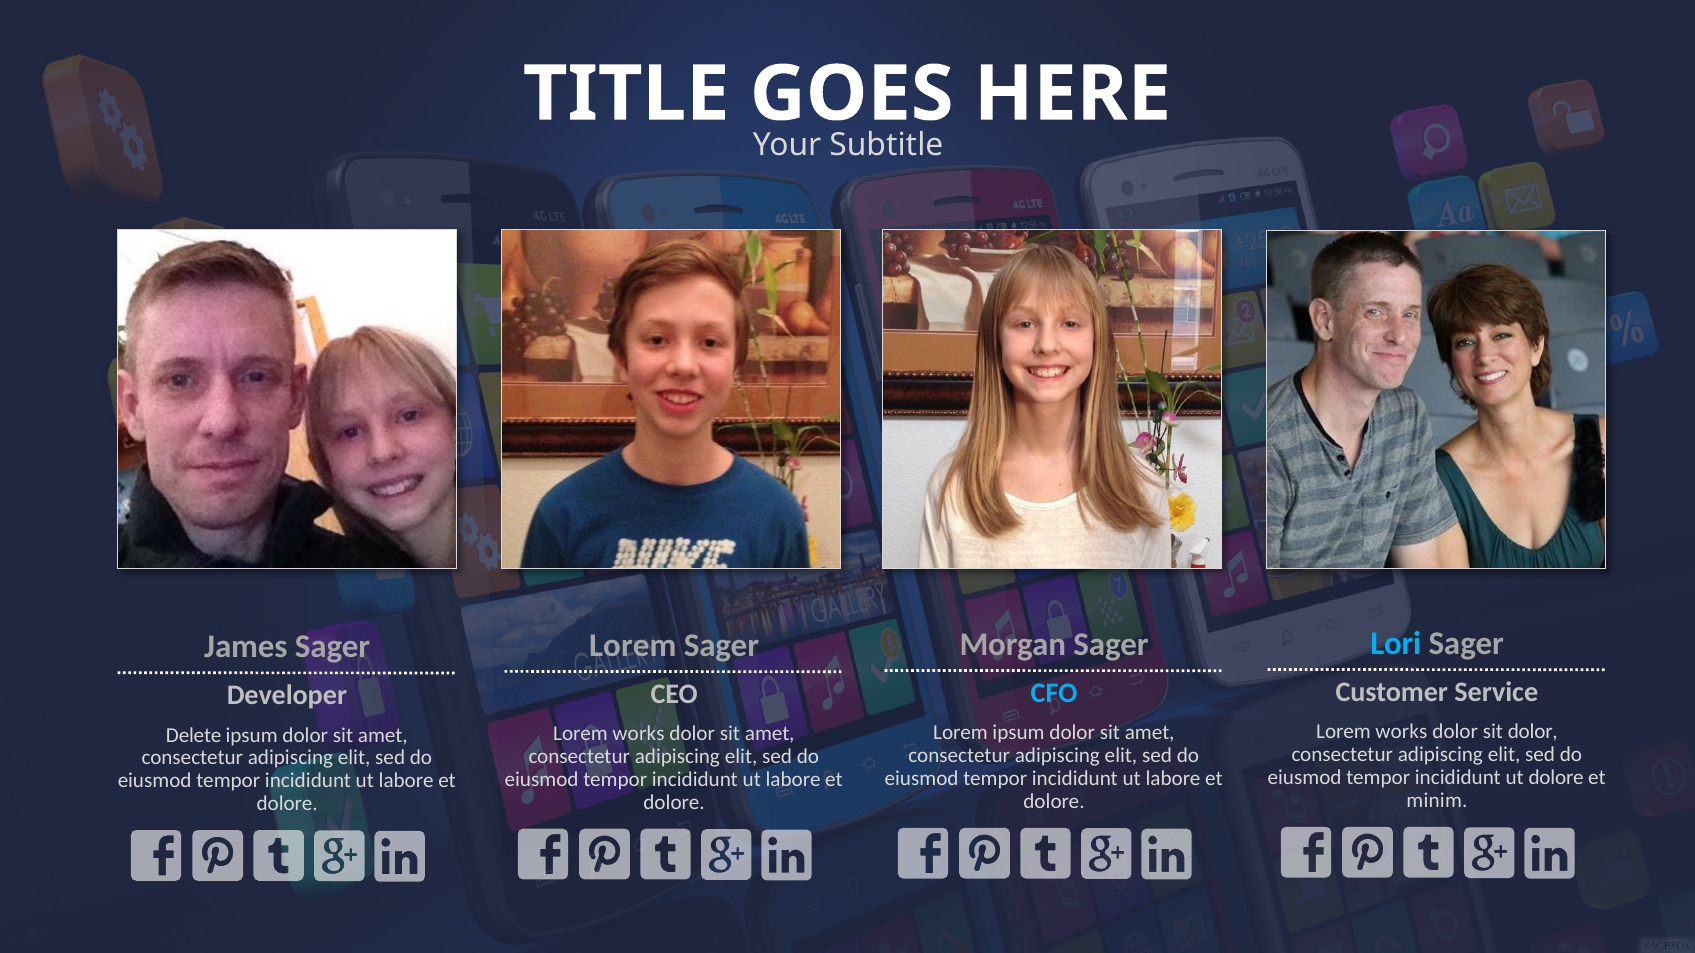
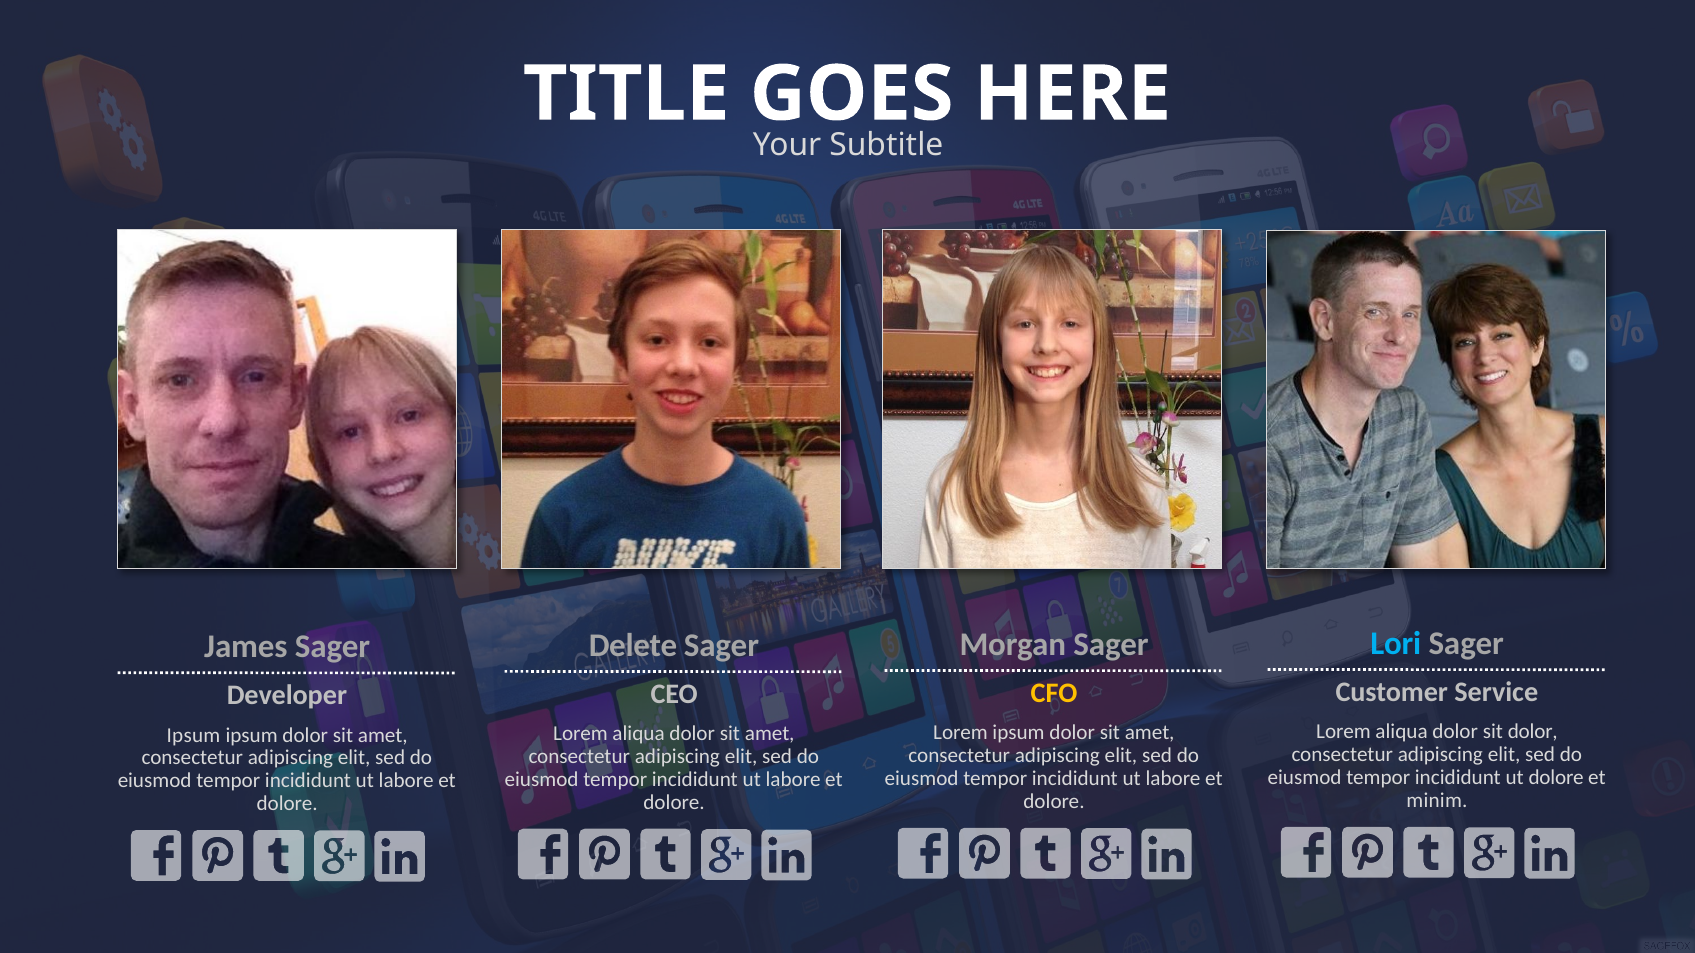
Lorem at (633, 646): Lorem -> Delete
CFO colour: light blue -> yellow
works at (1401, 732): works -> aliqua
works at (638, 734): works -> aliqua
Delete at (194, 735): Delete -> Ipsum
